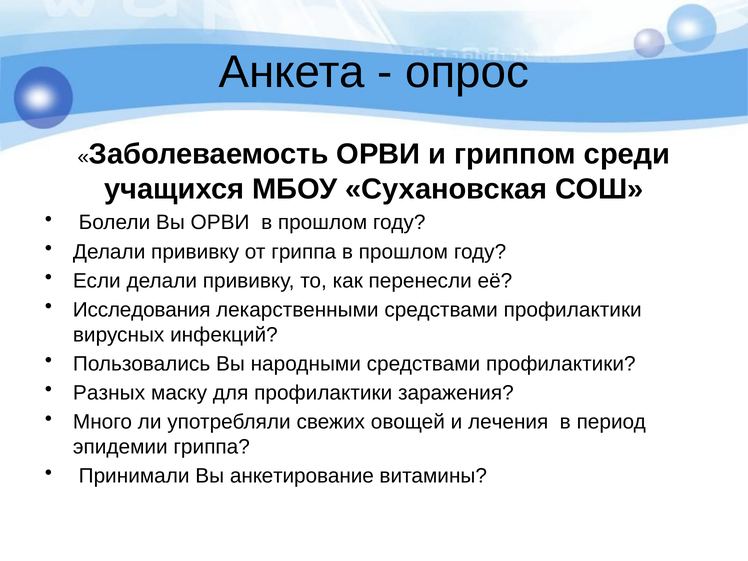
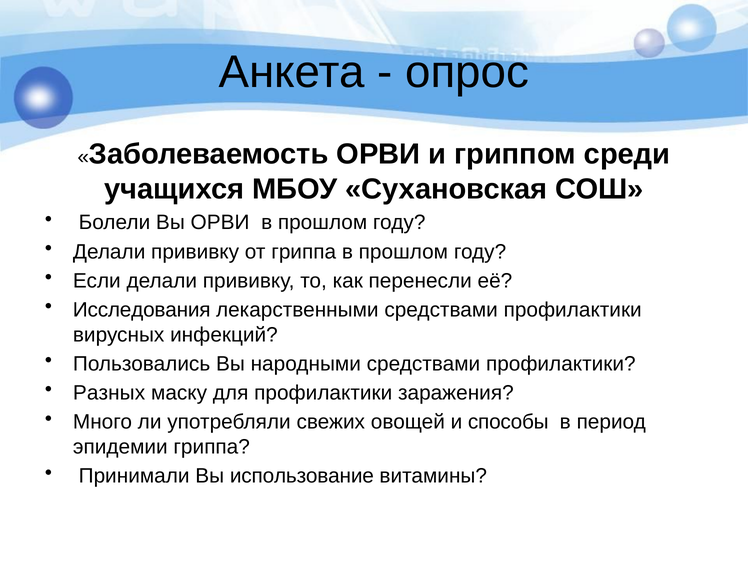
лечения: лечения -> способы
анкетирование: анкетирование -> использование
